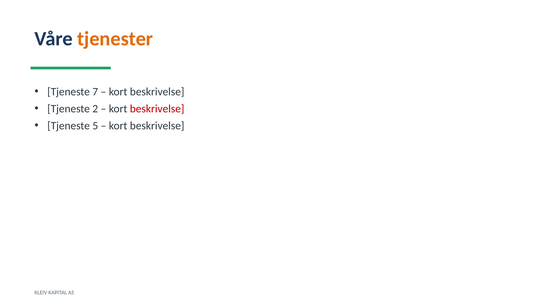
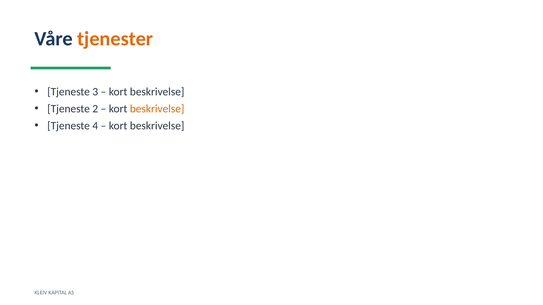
7: 7 -> 3
beskrivelse at (157, 109) colour: red -> orange
5: 5 -> 4
